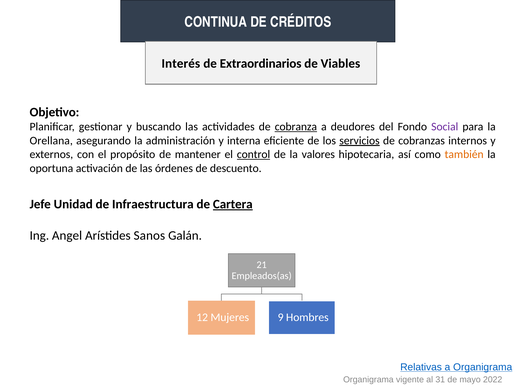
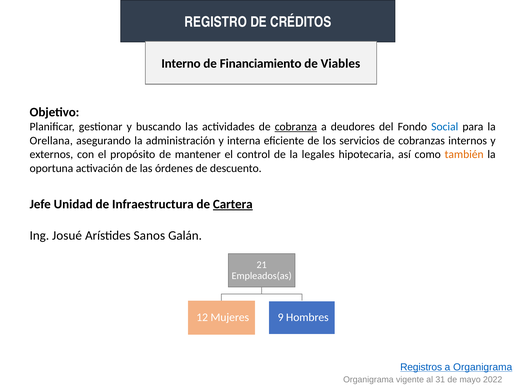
CONTINUA: CONTINUA -> REGISTRO
Interés: Interés -> Interno
Extraordinarios: Extraordinarios -> Financiamiento
Social colour: purple -> blue
servicios underline: present -> none
control underline: present -> none
valores: valores -> legales
Angel: Angel -> Josué
Relativas: Relativas -> Registros
